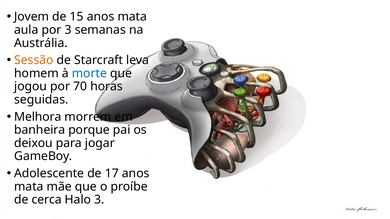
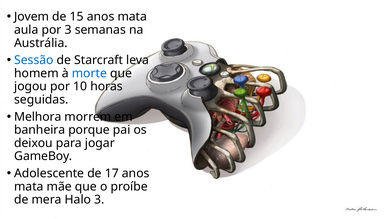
Sessão colour: orange -> blue
70: 70 -> 10
cerca: cerca -> mera
